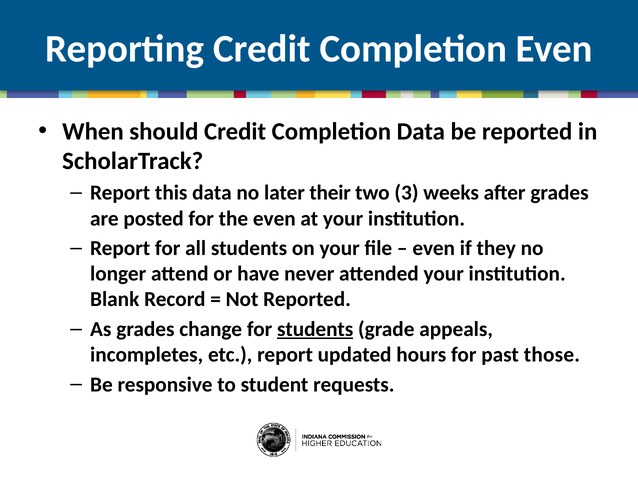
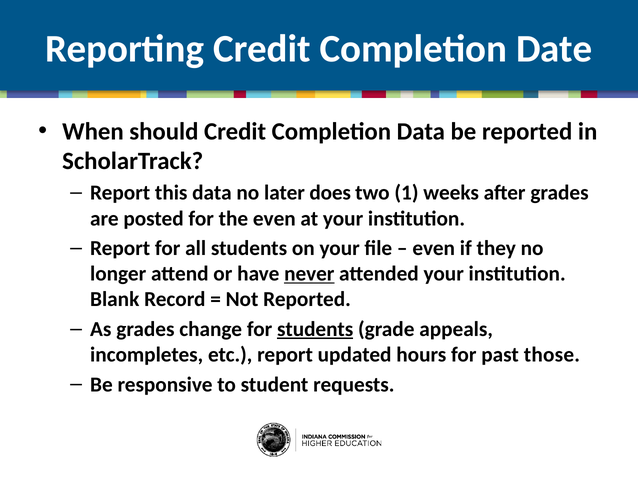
Completion Even: Even -> Date
their: their -> does
3: 3 -> 1
never underline: none -> present
